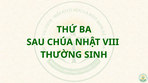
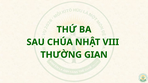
SINH: SINH -> GIAN
